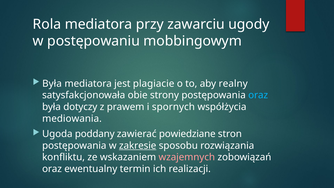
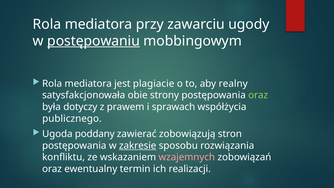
postępowaniu underline: none -> present
Była at (52, 83): Była -> Rola
oraz at (258, 95) colour: light blue -> light green
spornych: spornych -> sprawach
mediowania: mediowania -> publicznego
powiedziane: powiedziane -> zobowiązują
